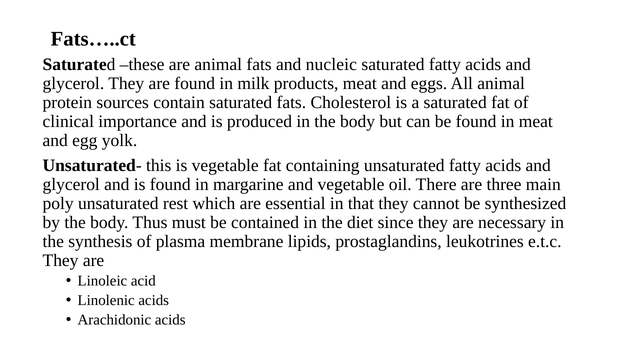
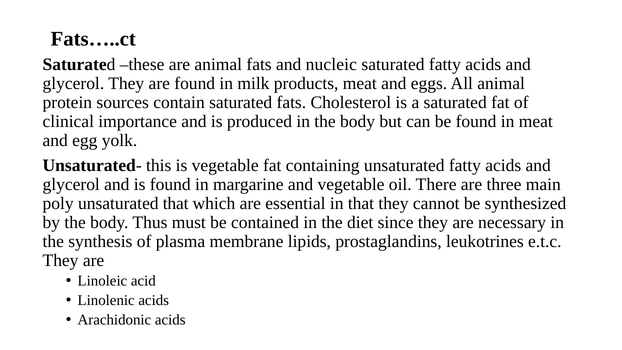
unsaturated rest: rest -> that
